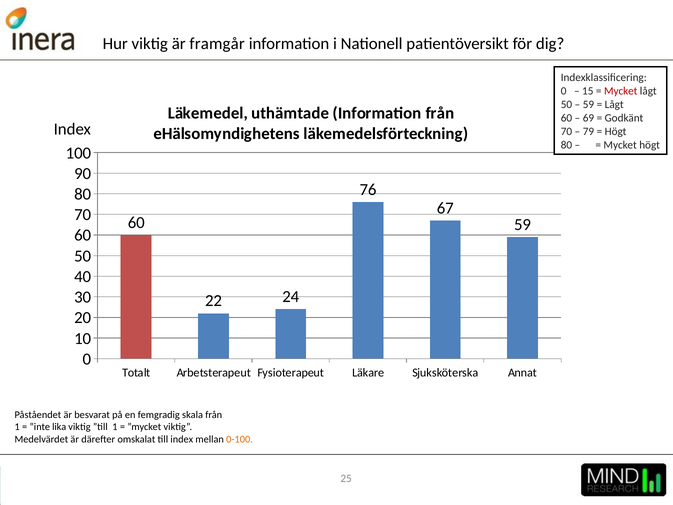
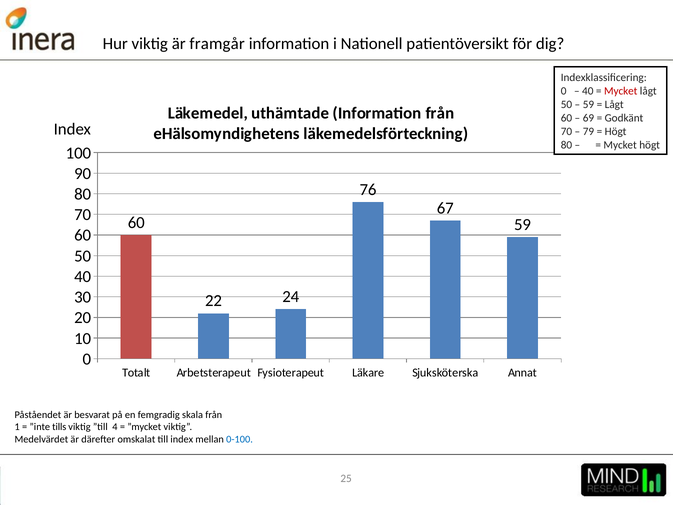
15 at (588, 91): 15 -> 40
lika: lika -> tills
”till 1: 1 -> 4
0-100 colour: orange -> blue
